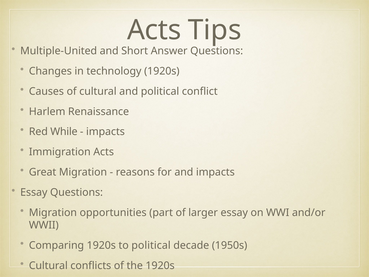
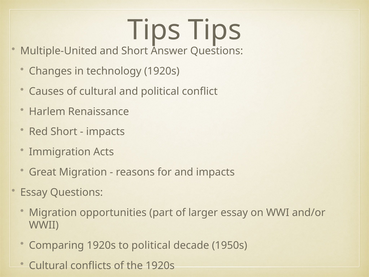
Acts at (154, 30): Acts -> Tips
Red While: While -> Short
